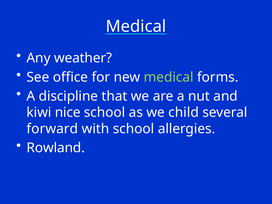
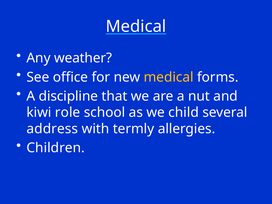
medical at (169, 77) colour: light green -> yellow
nice: nice -> role
forward: forward -> address
with school: school -> termly
Rowland: Rowland -> Children
